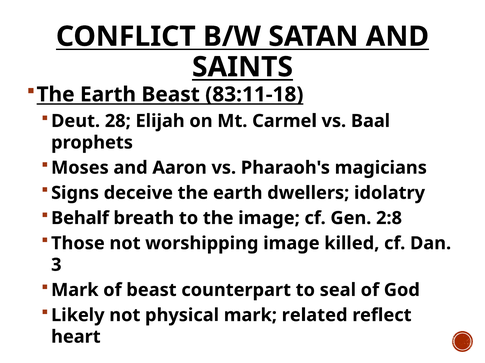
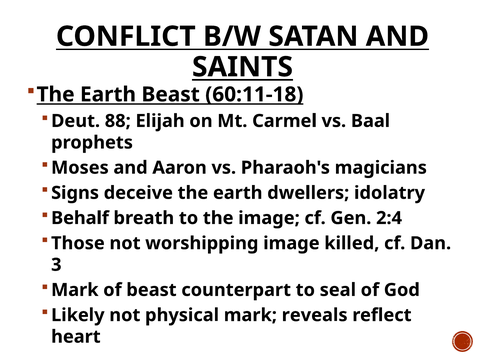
83:11-18: 83:11-18 -> 60:11-18
28: 28 -> 88
2:8: 2:8 -> 2:4
related: related -> reveals
